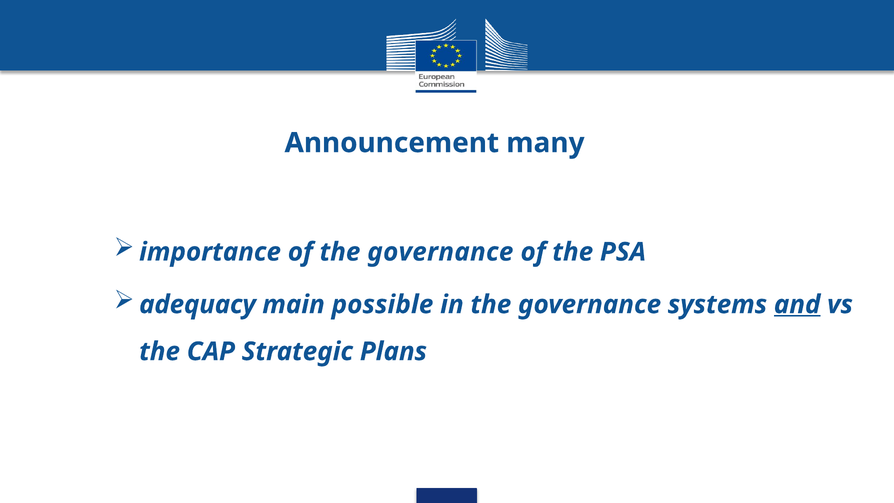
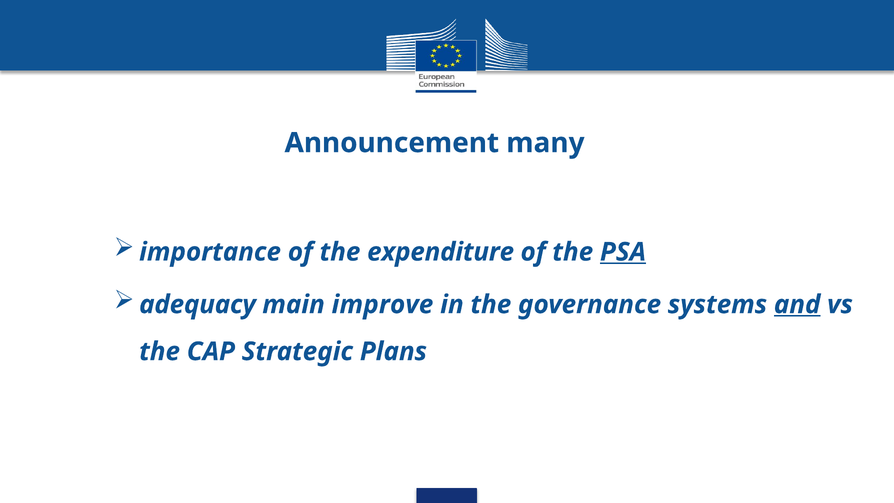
of the governance: governance -> expenditure
PSA underline: none -> present
possible: possible -> improve
